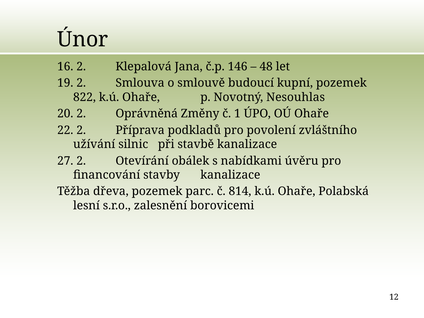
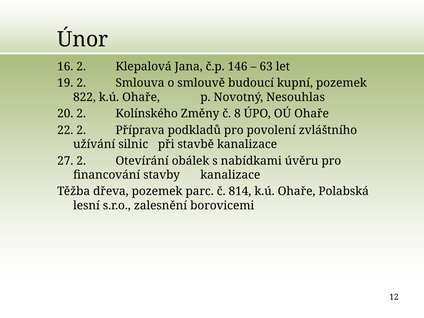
48: 48 -> 63
Oprávněná: Oprávněná -> Kolínského
1: 1 -> 8
